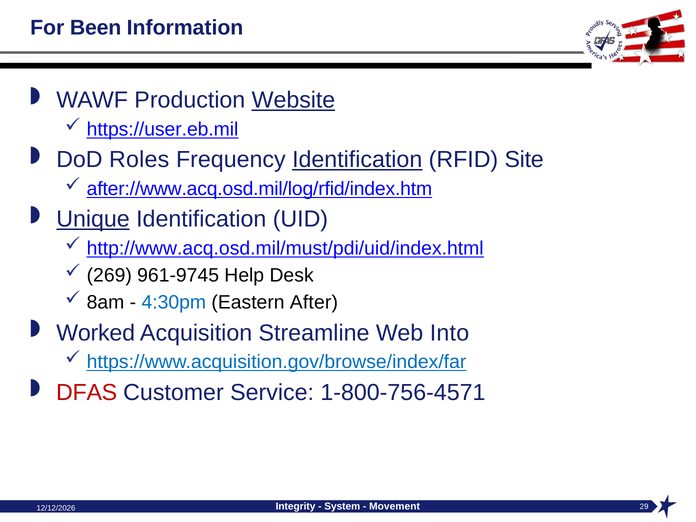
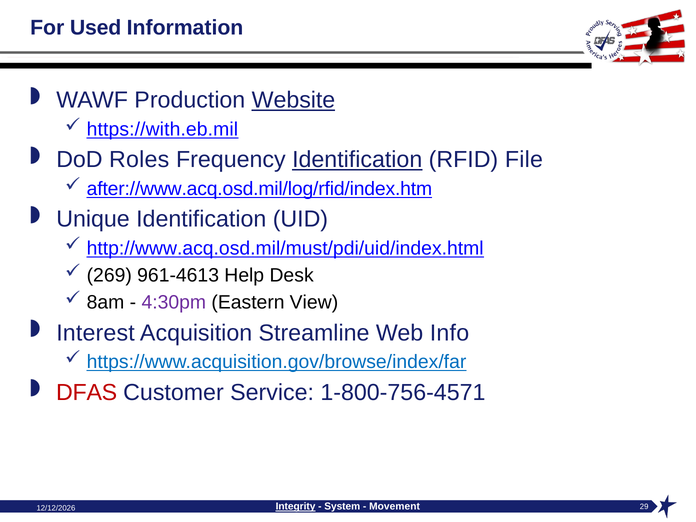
Been: Been -> Used
https://user.eb.mil: https://user.eb.mil -> https://with.eb.mil
Site: Site -> File
Unique underline: present -> none
961-9745: 961-9745 -> 961-4613
4:30pm colour: blue -> purple
After: After -> View
Worked: Worked -> Interest
Into: Into -> Info
Integrity underline: none -> present
